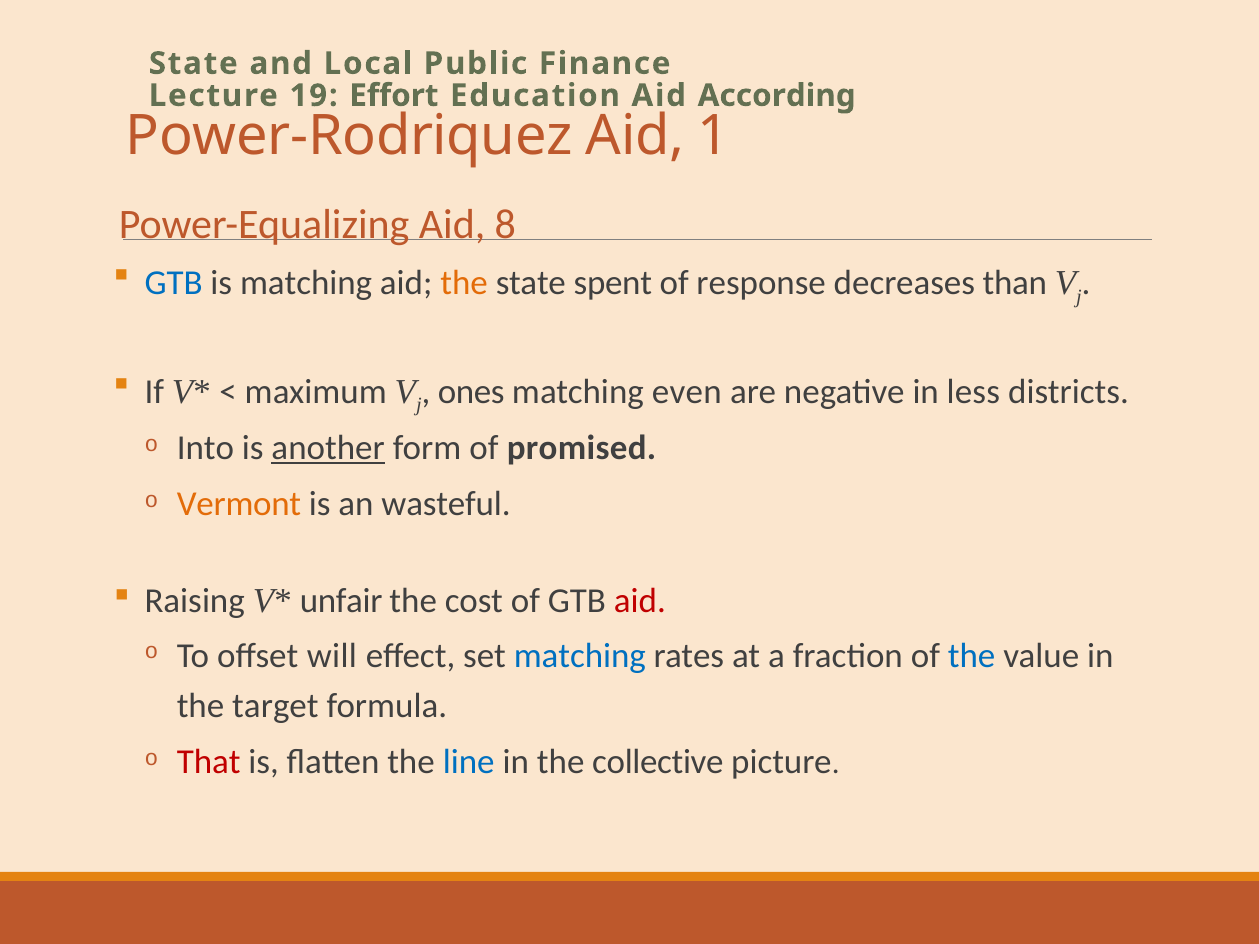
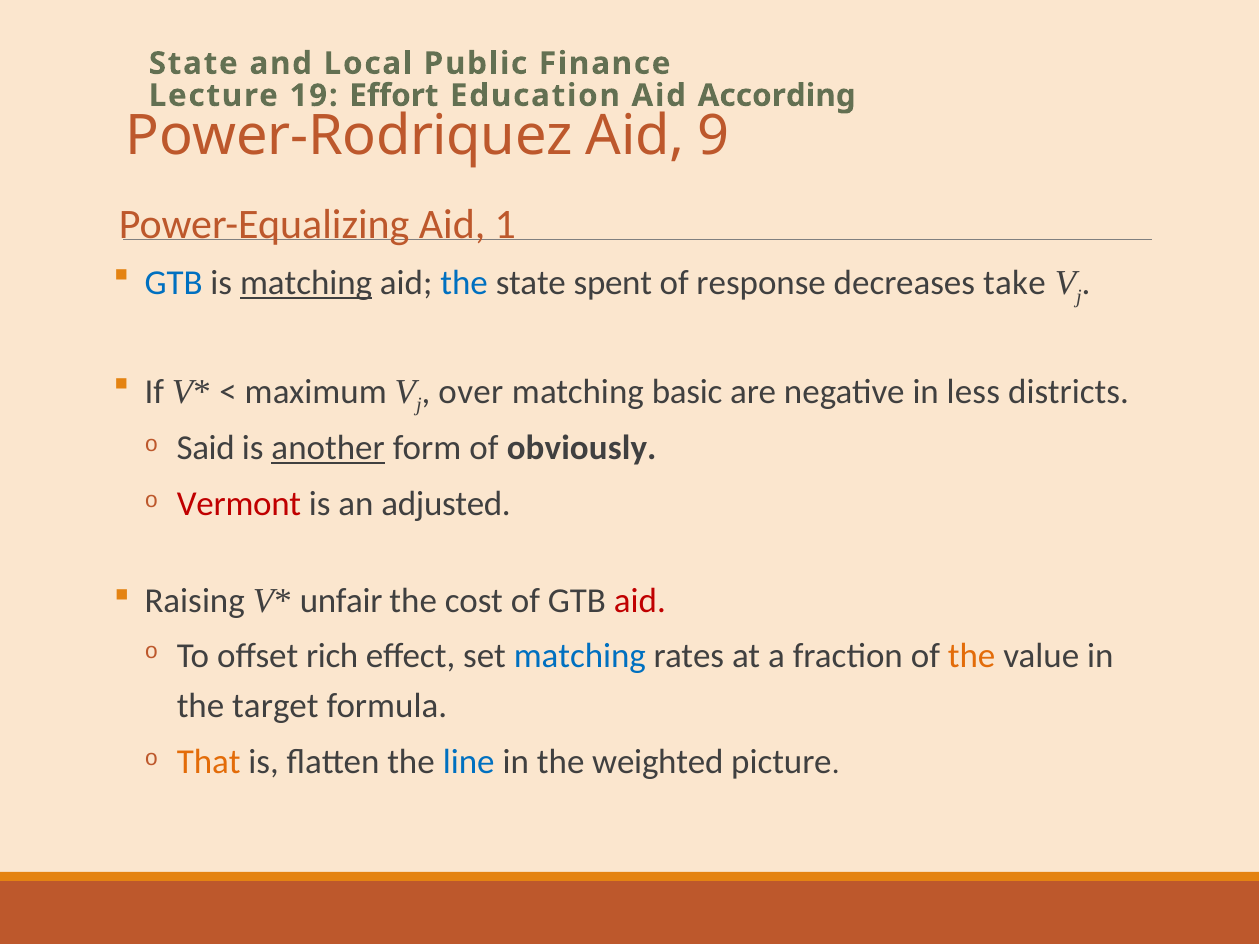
1: 1 -> 9
8: 8 -> 1
matching at (306, 283) underline: none -> present
the at (464, 283) colour: orange -> blue
than: than -> take
ones: ones -> over
even: even -> basic
Into: Into -> Said
promised: promised -> obviously
Vermont colour: orange -> red
wasteful: wasteful -> adjusted
will: will -> rich
the at (972, 656) colour: blue -> orange
That colour: red -> orange
collective: collective -> weighted
